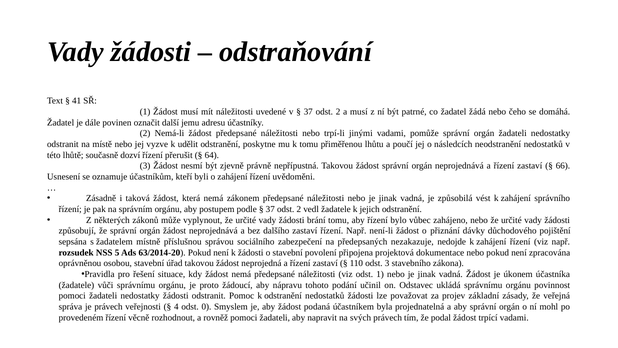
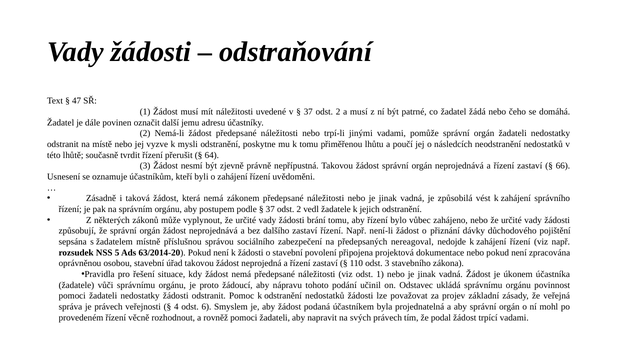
41: 41 -> 47
udělit: udělit -> mysli
dozví: dozví -> tvrdit
nezakazuje: nezakazuje -> nereagoval
0: 0 -> 6
